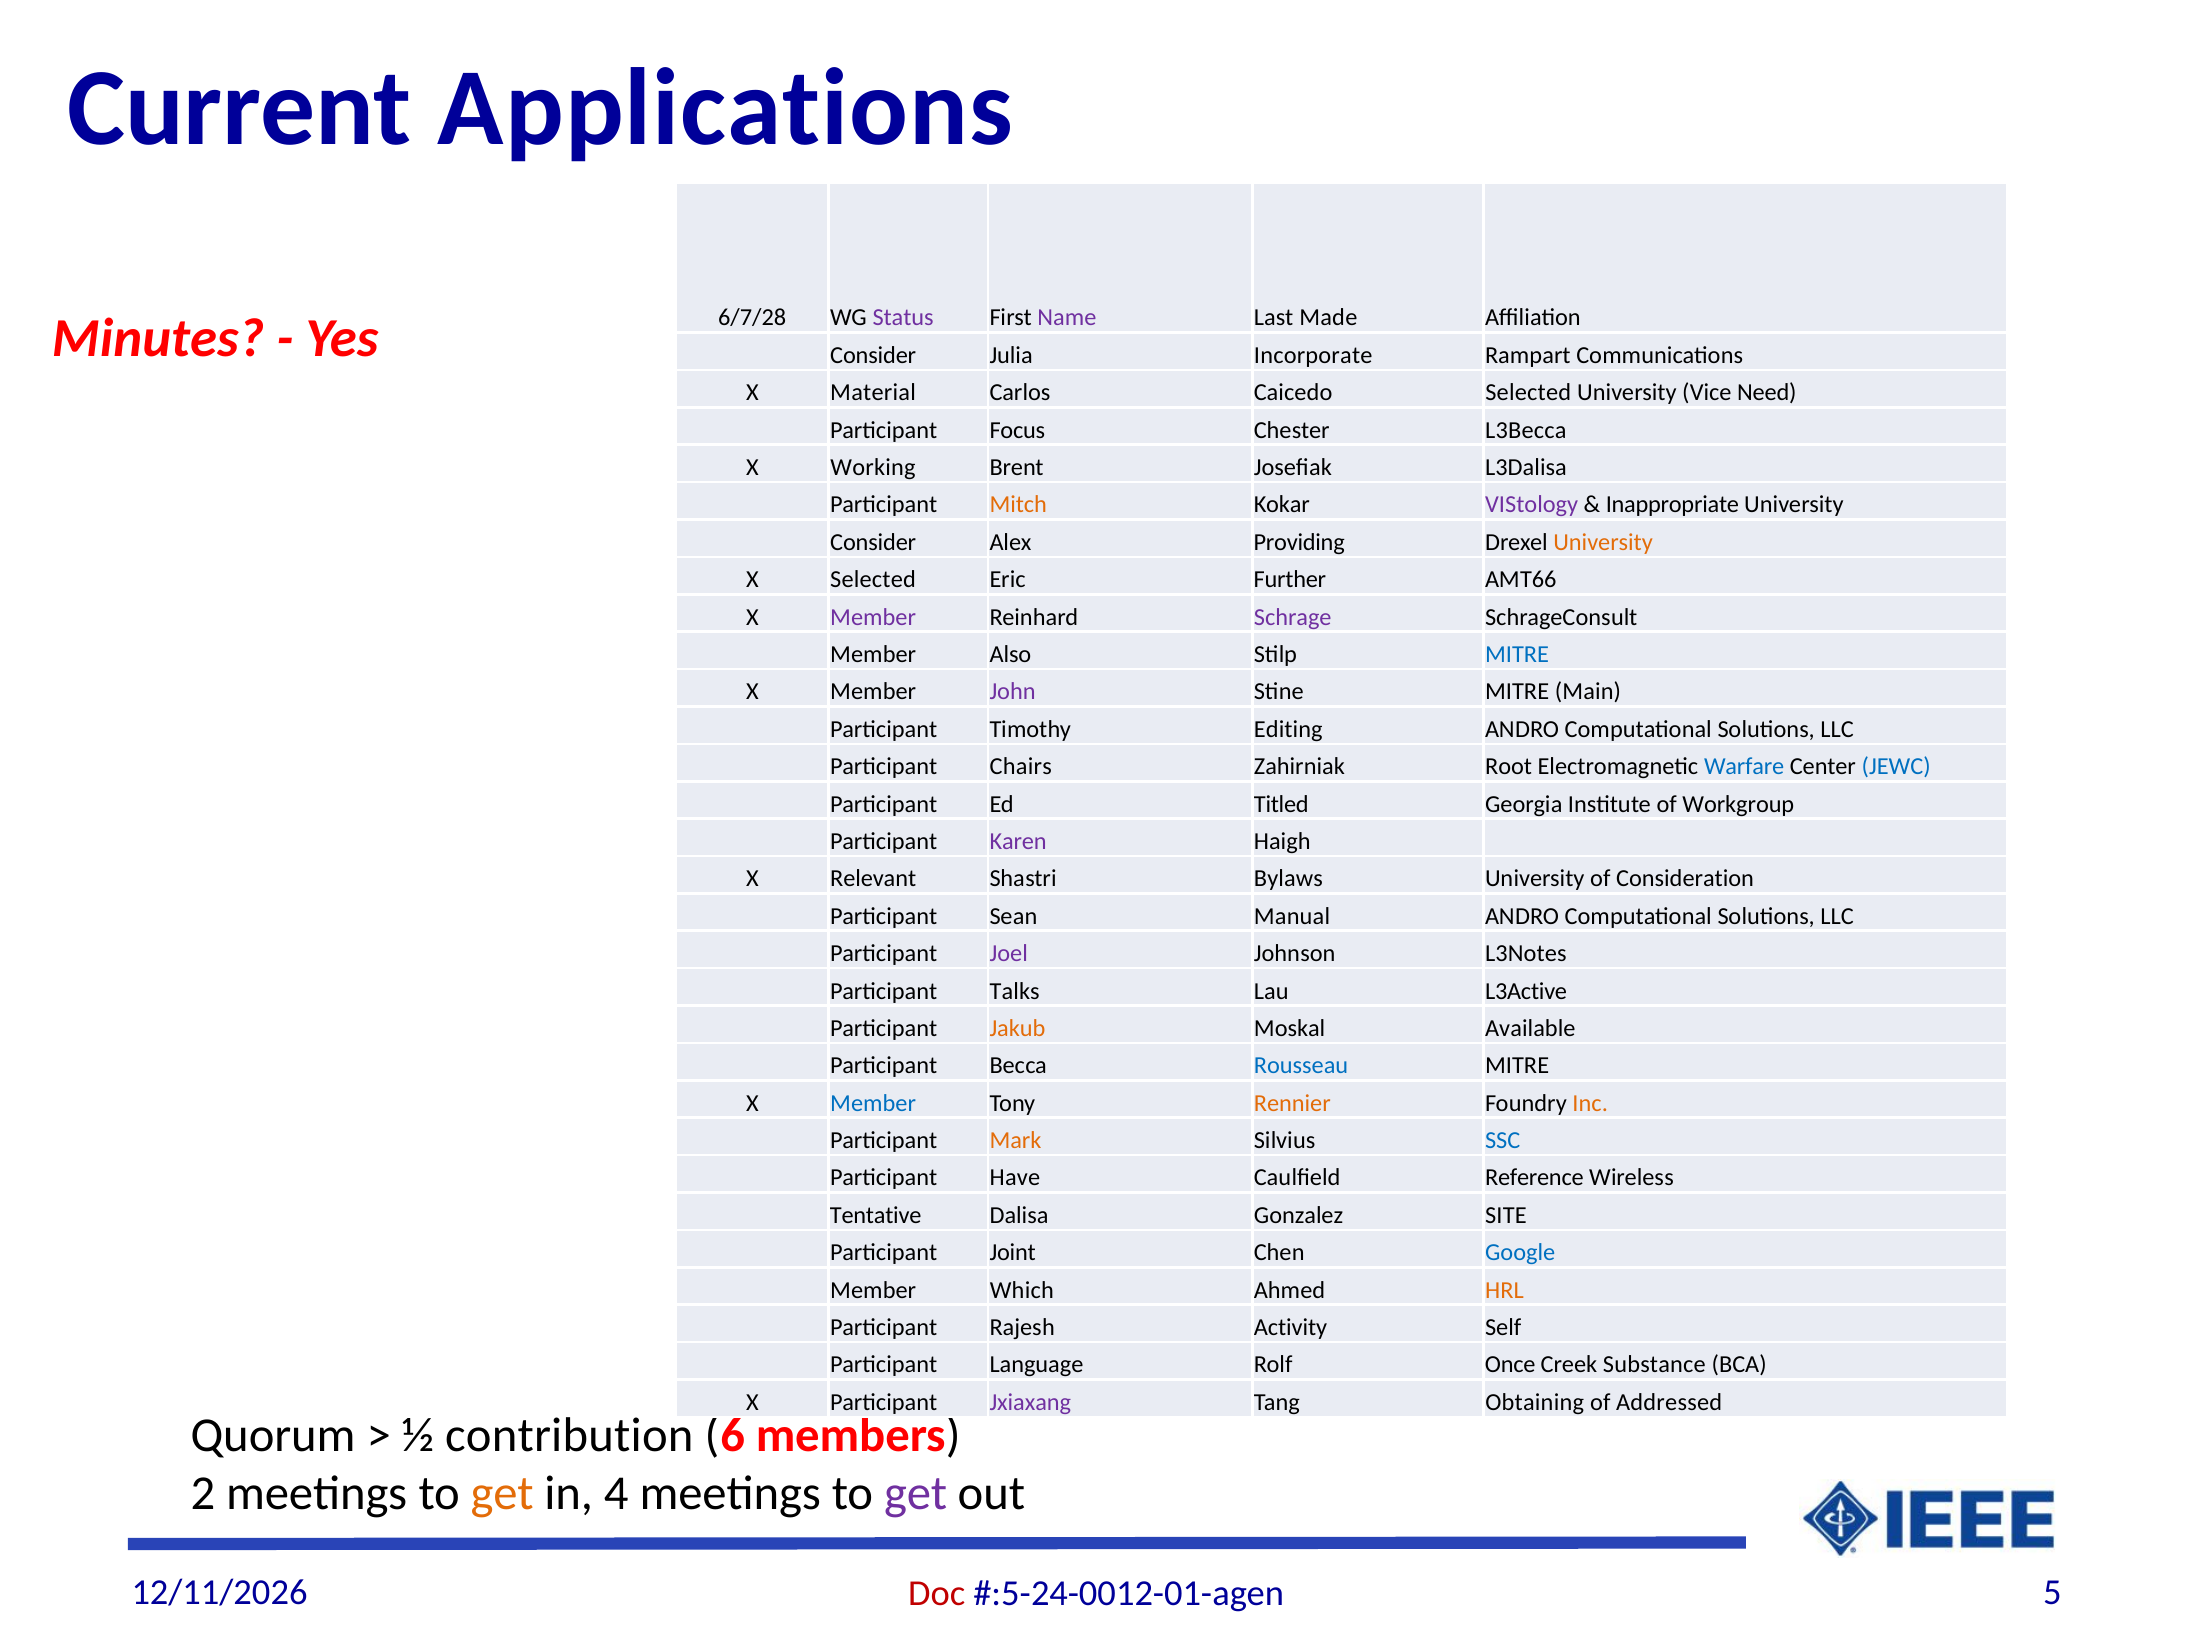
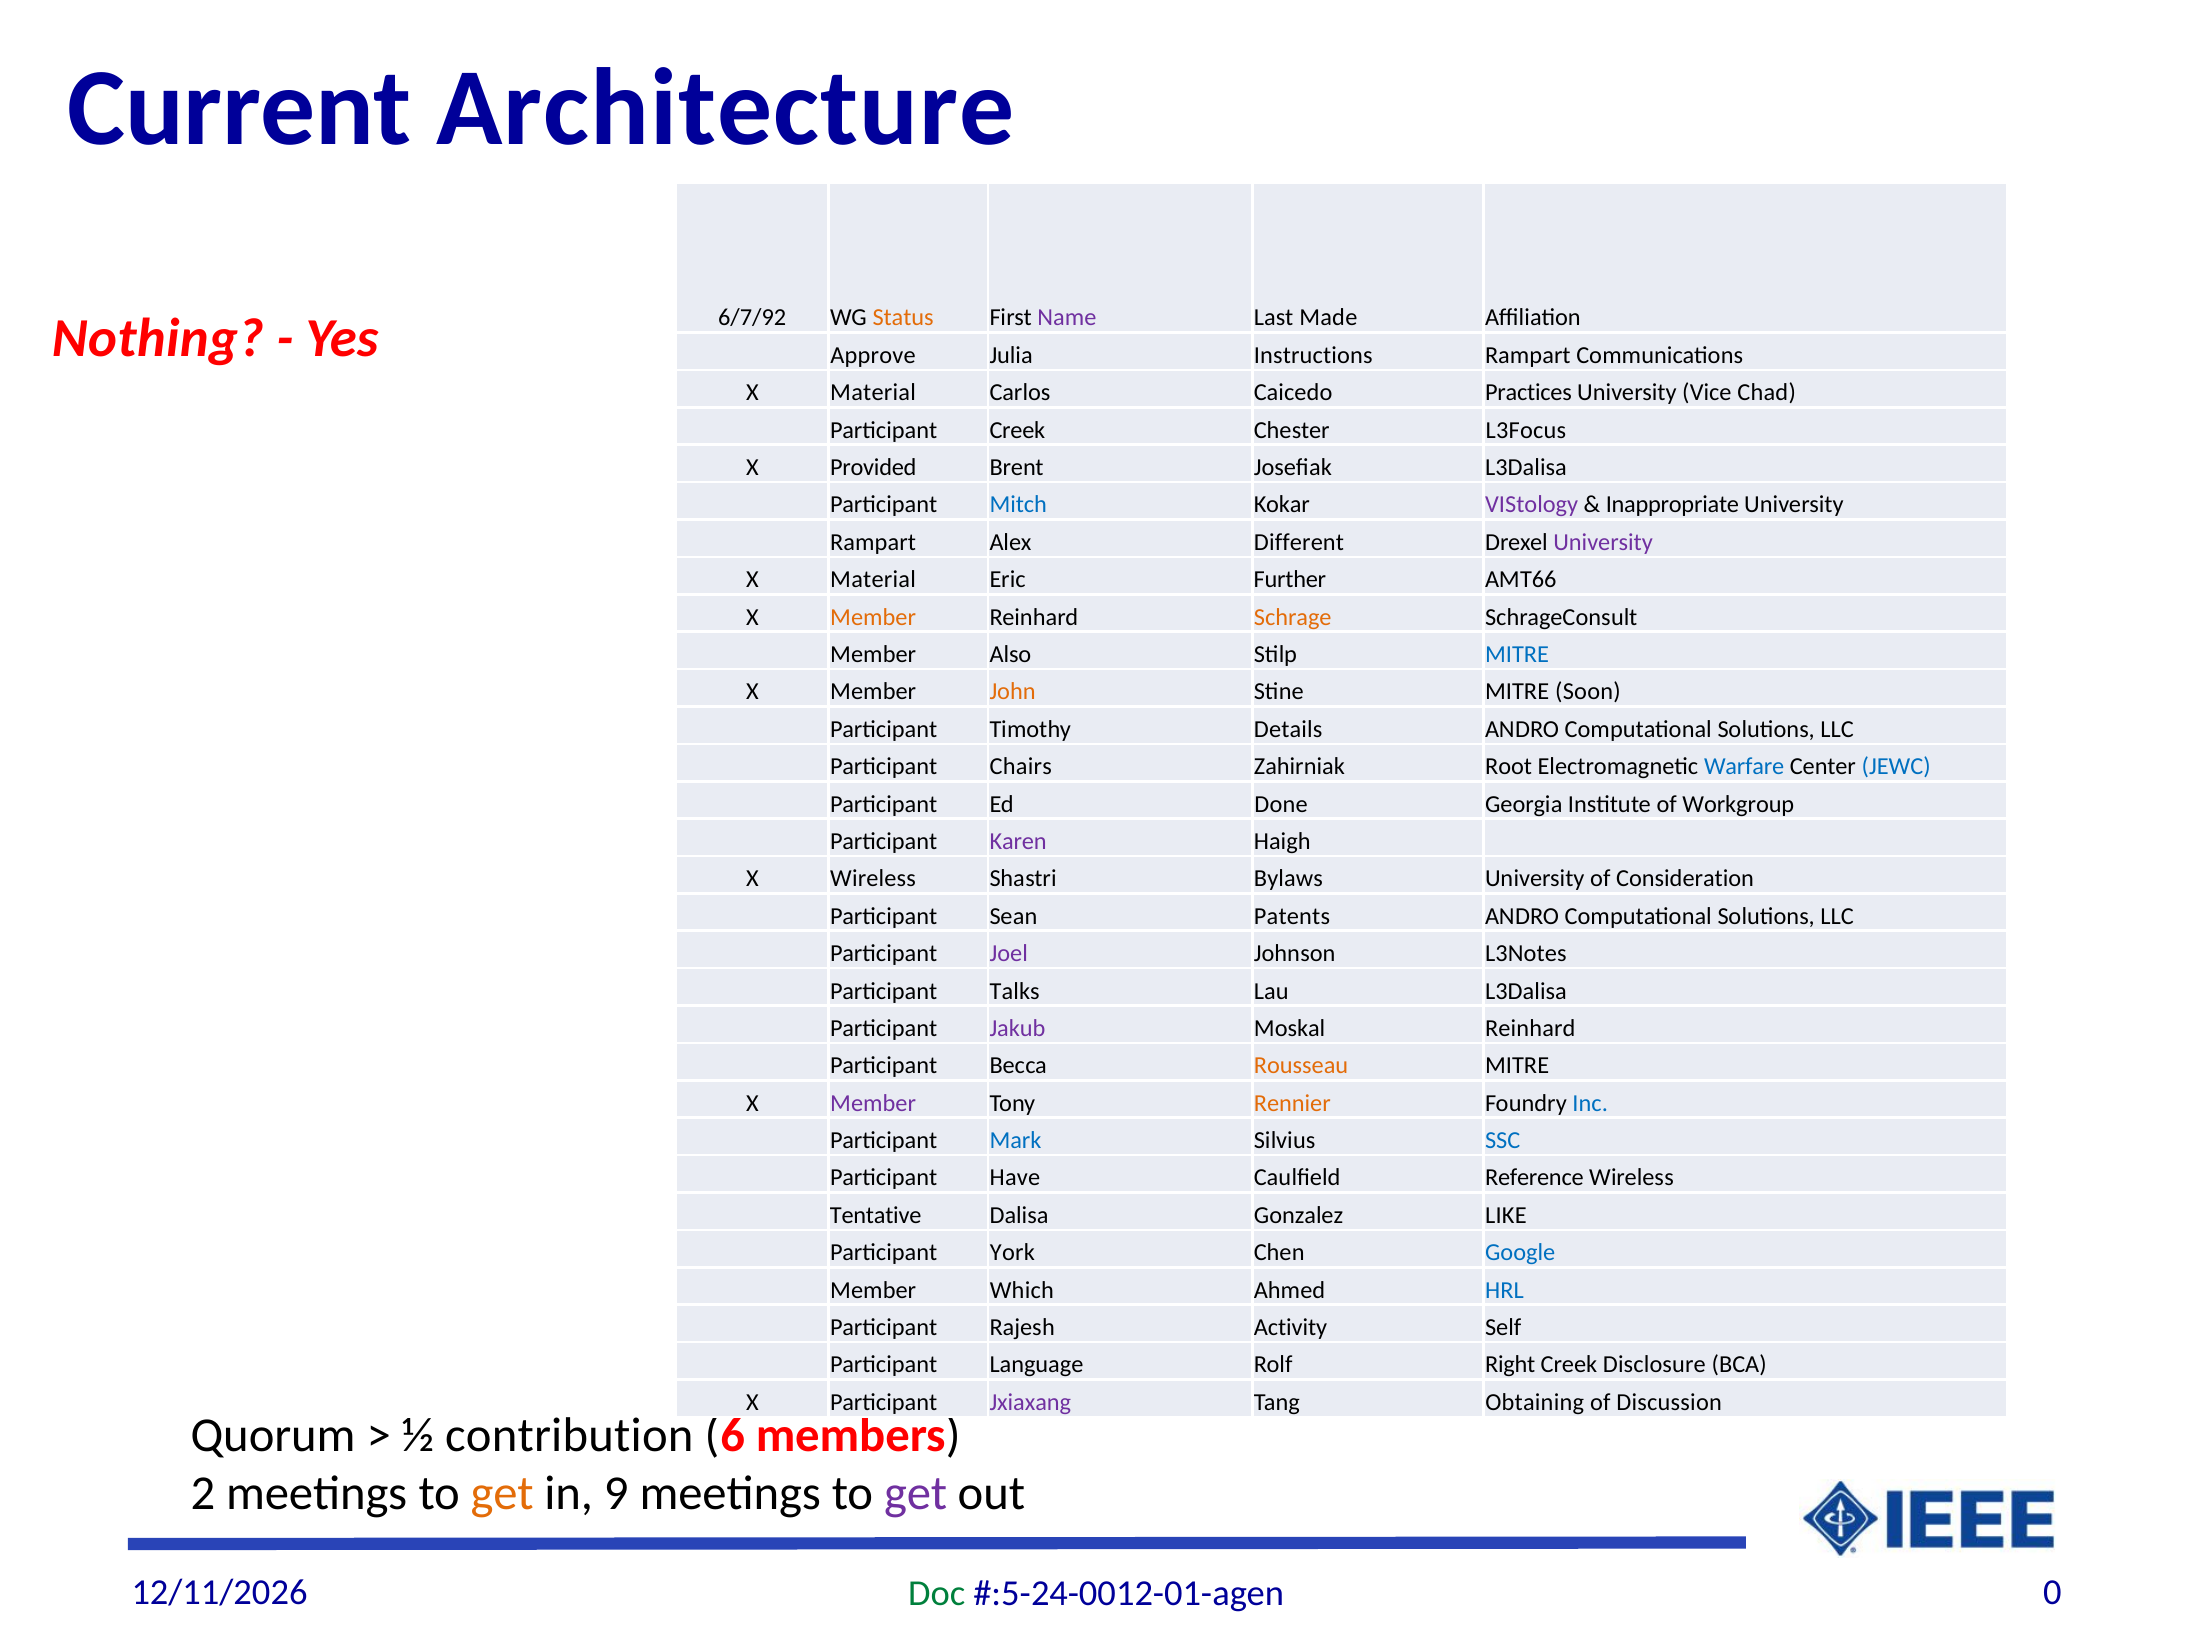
Applications: Applications -> Architecture
Minutes: Minutes -> Nothing
6/7/28: 6/7/28 -> 6/7/92
Status colour: purple -> orange
Consider at (873, 355): Consider -> Approve
Incorporate: Incorporate -> Instructions
Caicedo Selected: Selected -> Practices
Need: Need -> Chad
Participant Focus: Focus -> Creek
L3Becca: L3Becca -> L3Focus
Working: Working -> Provided
Mitch colour: orange -> blue
Consider at (873, 542): Consider -> Rampart
Providing: Providing -> Different
University at (1603, 542) colour: orange -> purple
Selected at (873, 580): Selected -> Material
Member at (873, 617) colour: purple -> orange
Schrage colour: purple -> orange
John colour: purple -> orange
Main: Main -> Soon
Editing: Editing -> Details
Titled: Titled -> Done
X Relevant: Relevant -> Wireless
Manual: Manual -> Patents
Lau L3Active: L3Active -> L3Dalisa
Jakub colour: orange -> purple
Moskal Available: Available -> Reinhard
Rousseau colour: blue -> orange
Member at (873, 1103) colour: blue -> purple
Inc colour: orange -> blue
Mark colour: orange -> blue
SITE: SITE -> LIKE
Joint: Joint -> York
HRL colour: orange -> blue
Once: Once -> Right
Substance: Substance -> Disclosure
Addressed: Addressed -> Discussion
4: 4 -> 9
Doc colour: red -> green
5: 5 -> 0
